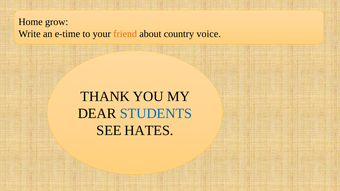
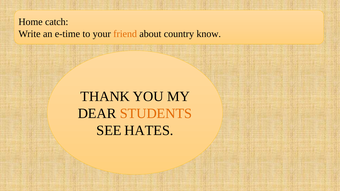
grow: grow -> catch
voice: voice -> know
STUDENTS colour: blue -> orange
